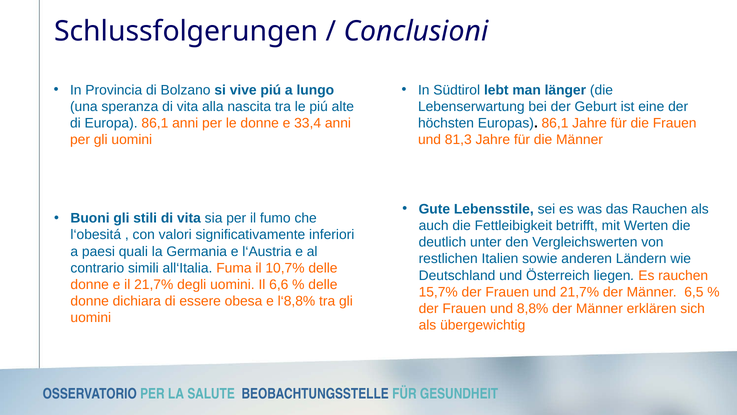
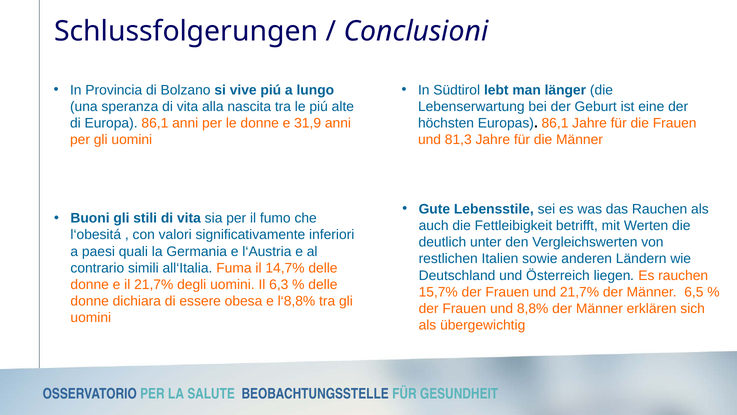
33,4: 33,4 -> 31,9
10,7%: 10,7% -> 14,7%
6,6: 6,6 -> 6,3
